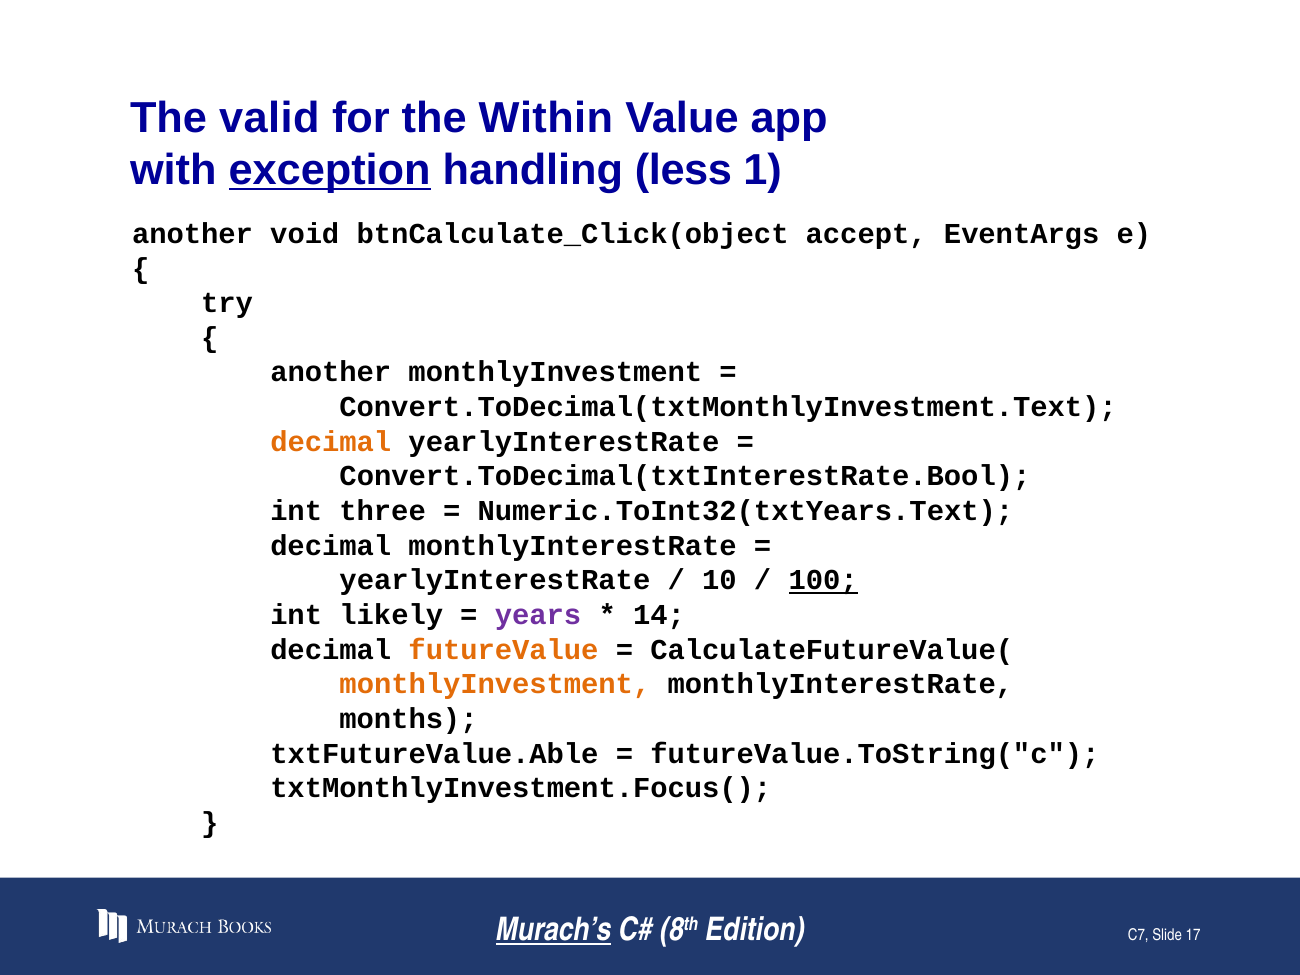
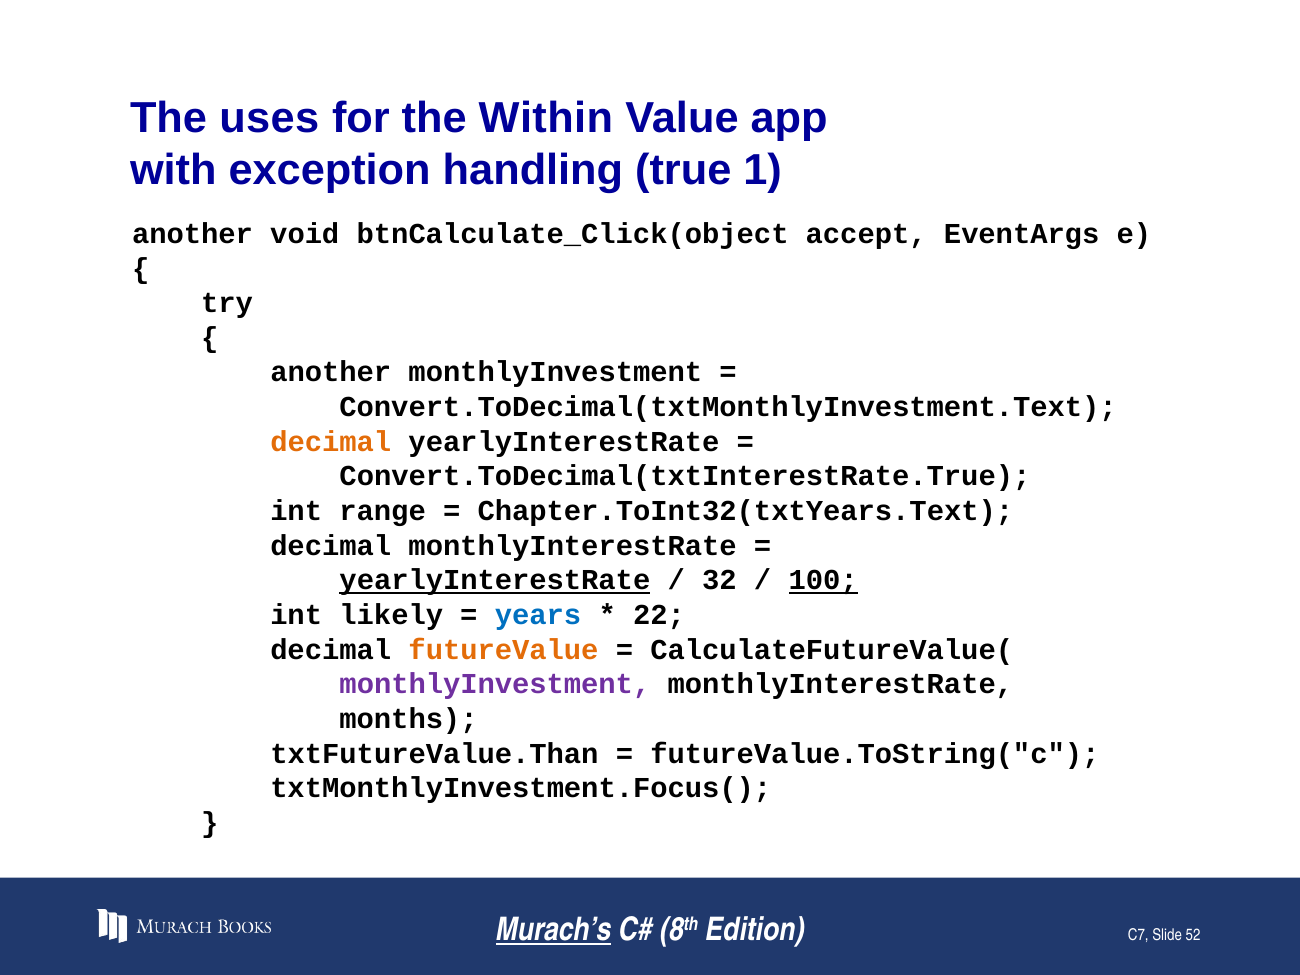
valid: valid -> uses
exception underline: present -> none
less: less -> true
Convert.ToDecimal(txtInterestRate.Bool: Convert.ToDecimal(txtInterestRate.Bool -> Convert.ToDecimal(txtInterestRate.True
three: three -> range
Numeric.ToInt32(txtYears.Text: Numeric.ToInt32(txtYears.Text -> Chapter.ToInt32(txtYears.Text
yearlyInterestRate at (495, 580) underline: none -> present
10: 10 -> 32
years colour: purple -> blue
14: 14 -> 22
monthlyInvestment at (495, 684) colour: orange -> purple
txtFutureValue.Able: txtFutureValue.Able -> txtFutureValue.Than
17: 17 -> 52
